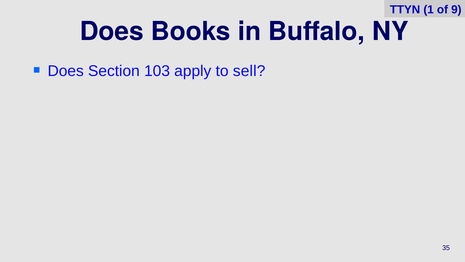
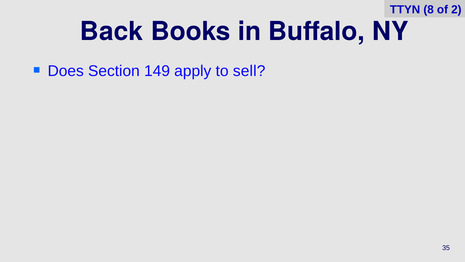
1: 1 -> 8
9: 9 -> 2
Does at (112, 31): Does -> Back
103: 103 -> 149
